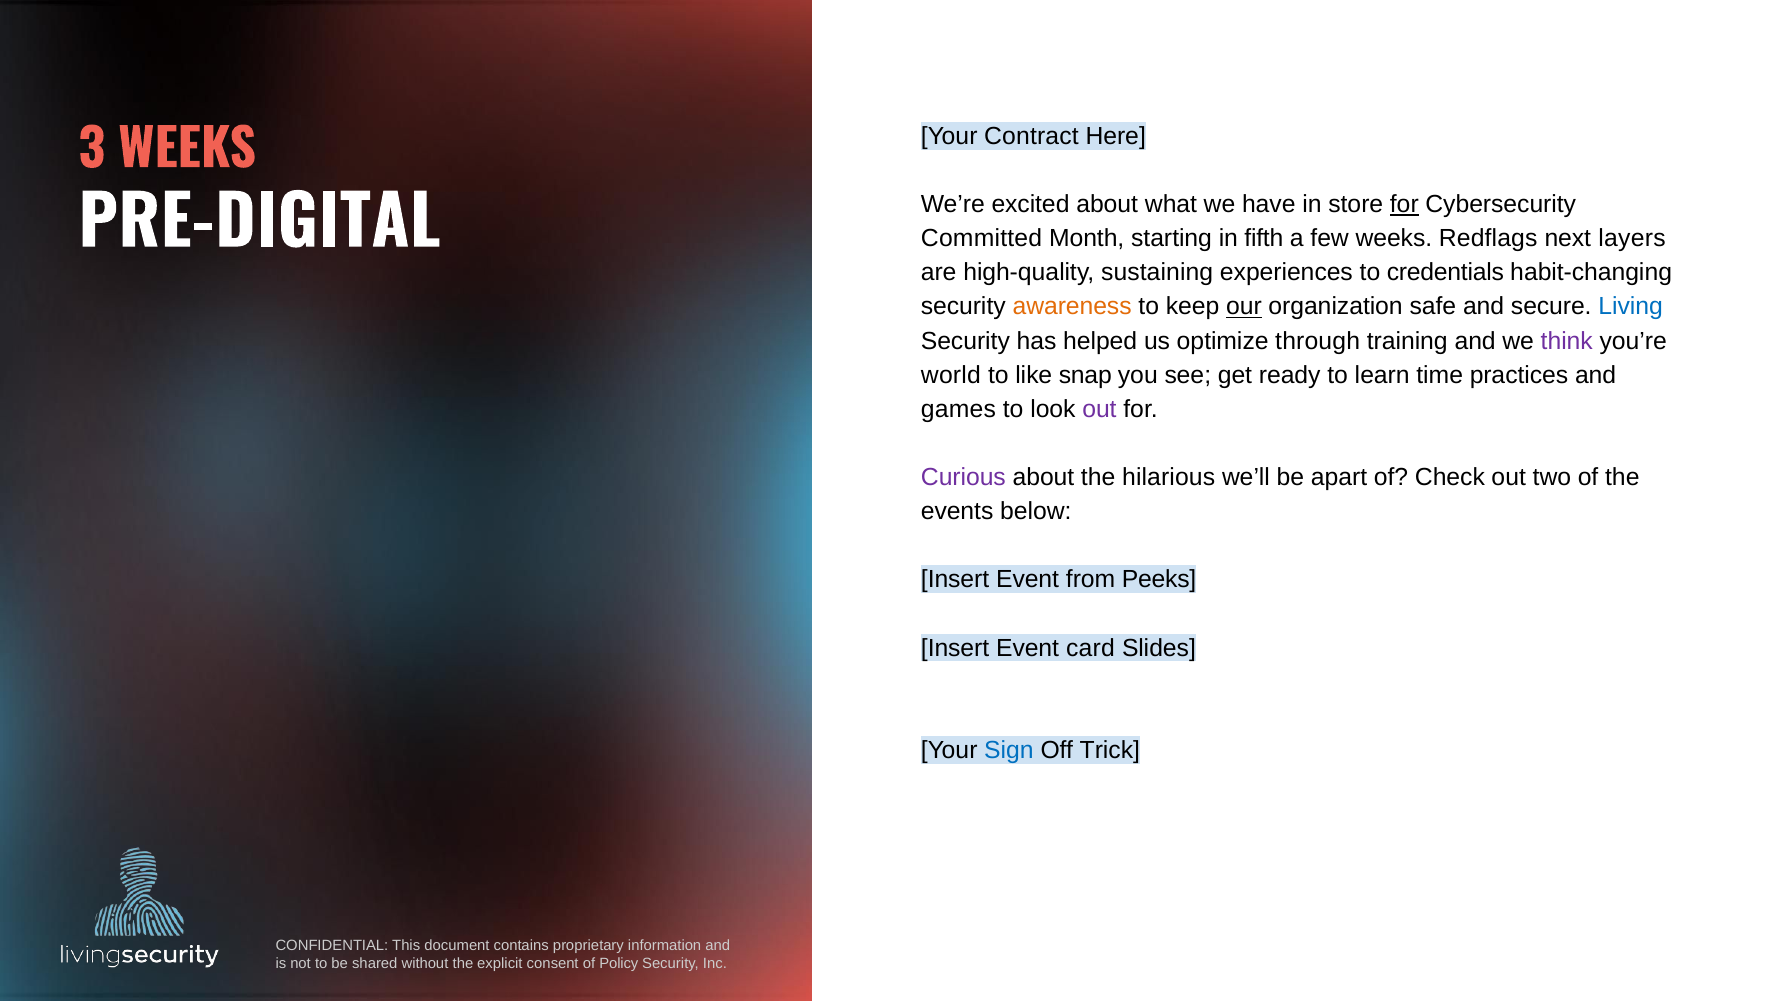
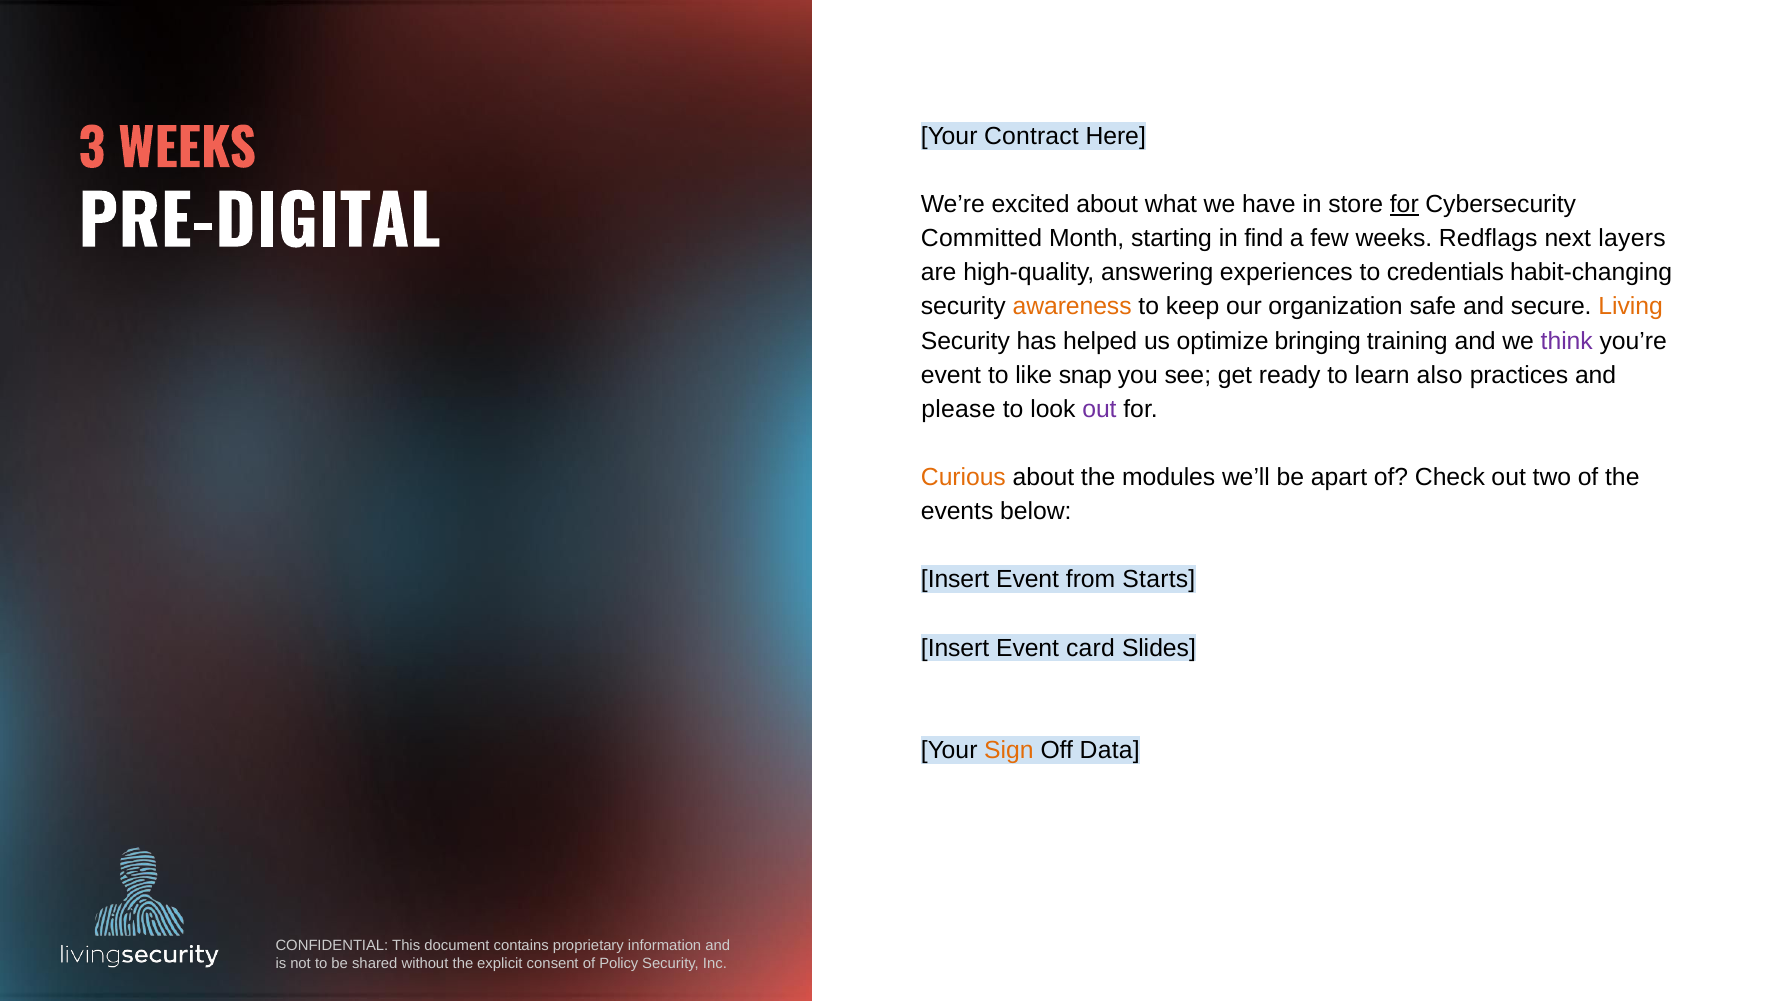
fifth: fifth -> find
sustaining: sustaining -> answering
our underline: present -> none
Living colour: blue -> orange
through: through -> bringing
world at (951, 375): world -> event
time: time -> also
games: games -> please
Curious colour: purple -> orange
hilarious: hilarious -> modules
Peeks: Peeks -> Starts
Sign colour: blue -> orange
Trick: Trick -> Data
